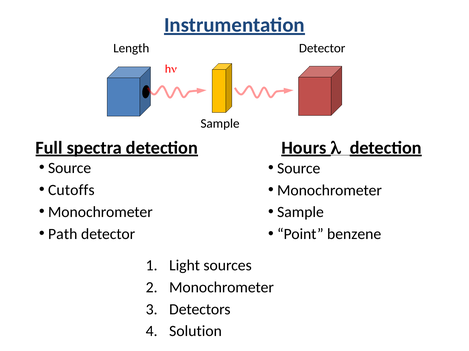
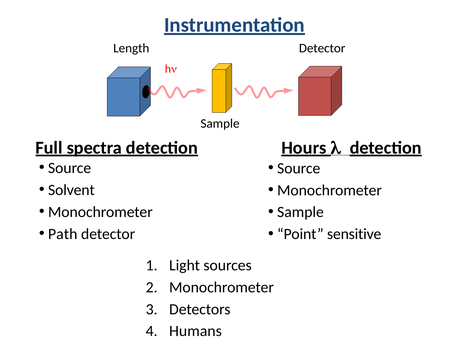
Cutoffs: Cutoffs -> Solvent
benzene: benzene -> sensitive
Solution: Solution -> Humans
